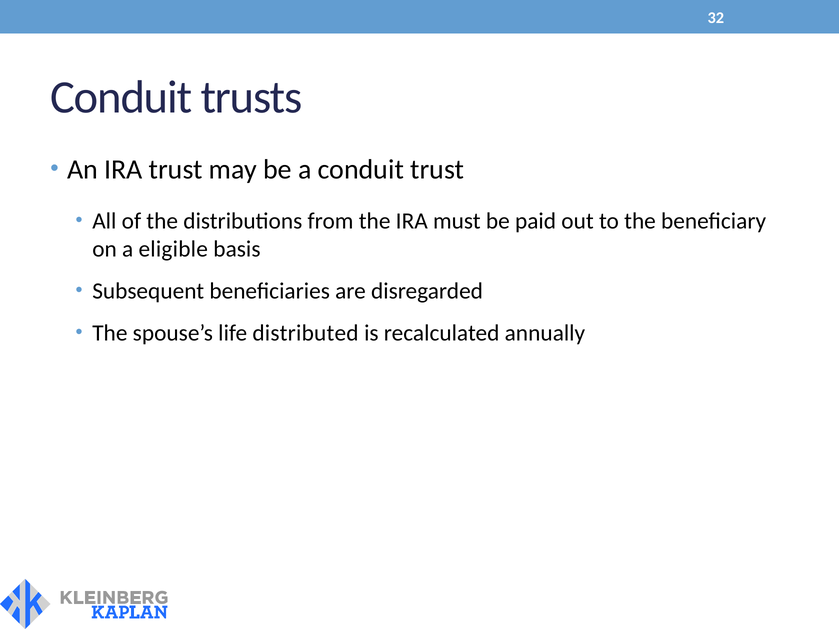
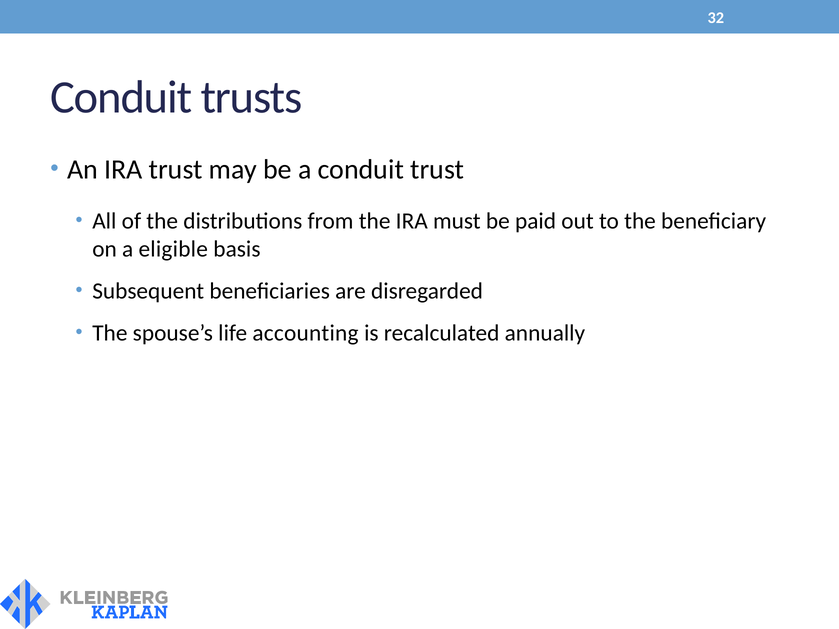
distributed: distributed -> accounting
